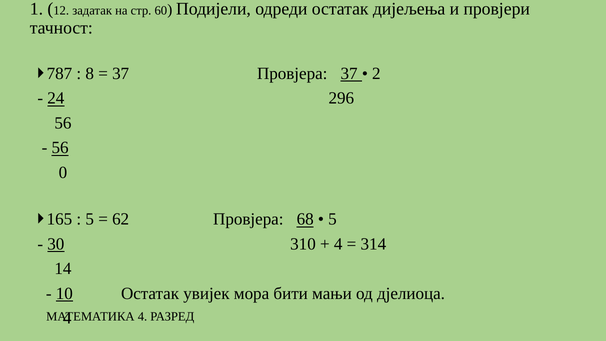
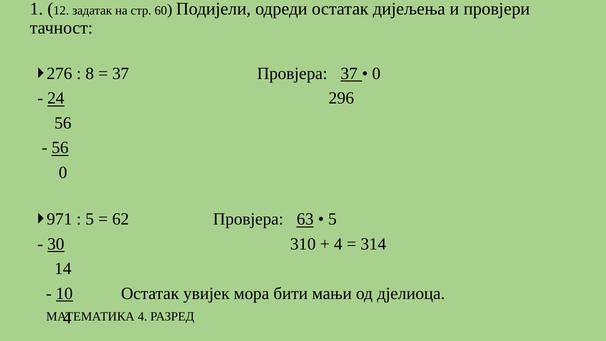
787: 787 -> 276
2 at (376, 74): 2 -> 0
165: 165 -> 971
68: 68 -> 63
